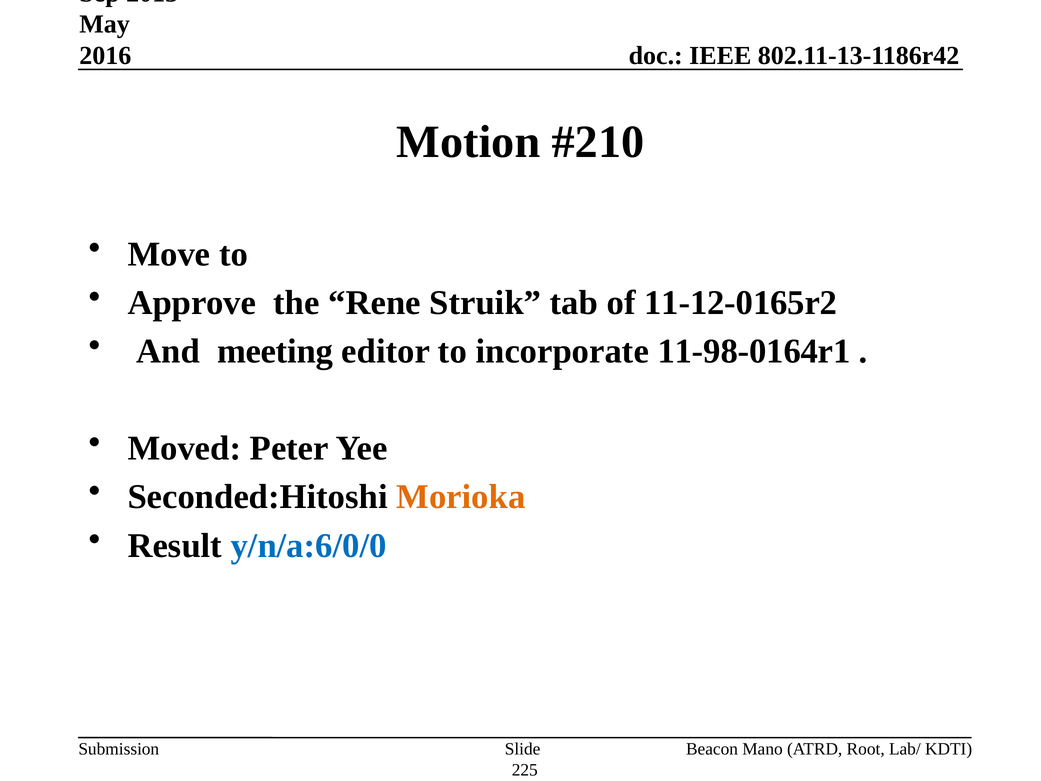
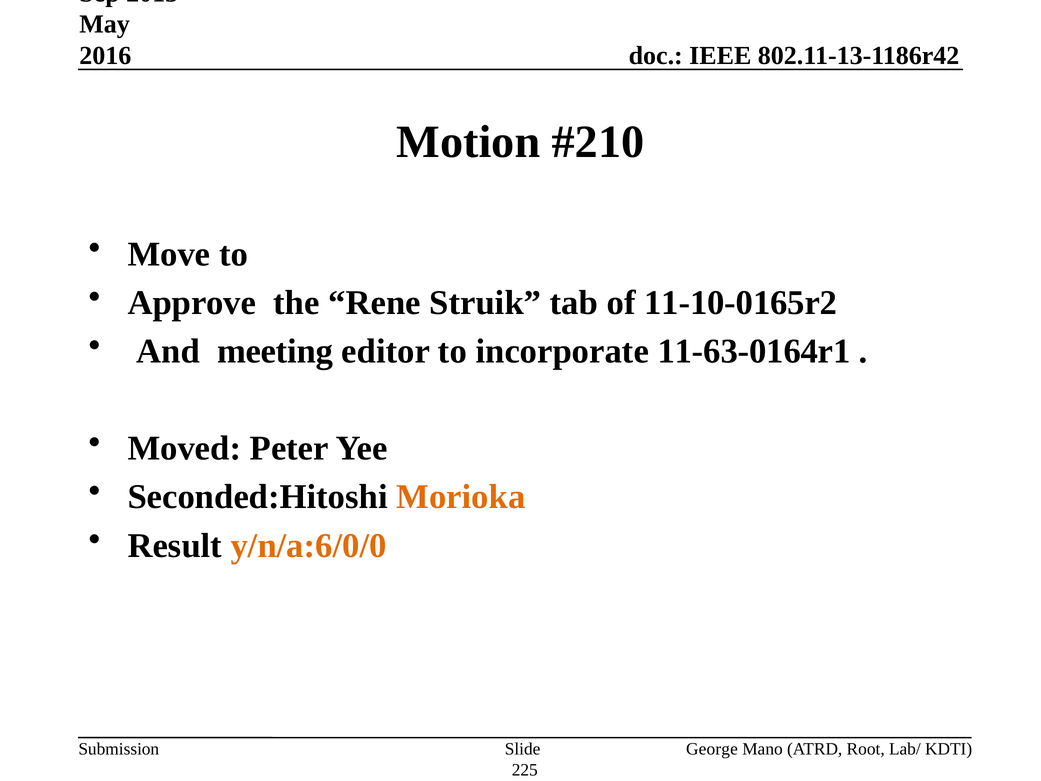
11-12-0165r2: 11-12-0165r2 -> 11-10-0165r2
11-98-0164r1: 11-98-0164r1 -> 11-63-0164r1
y/n/a:6/0/0 colour: blue -> orange
Beacon: Beacon -> George
